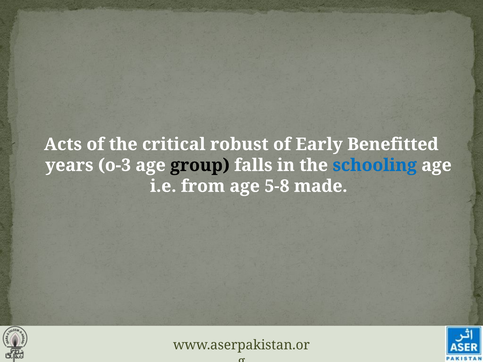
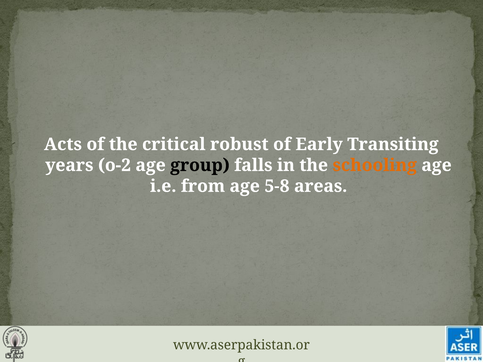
Benefitted: Benefitted -> Transiting
o-3: o-3 -> o-2
schooling colour: blue -> orange
made: made -> areas
